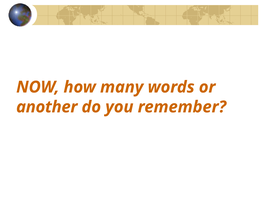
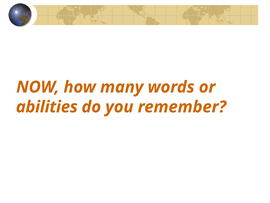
another: another -> abilities
